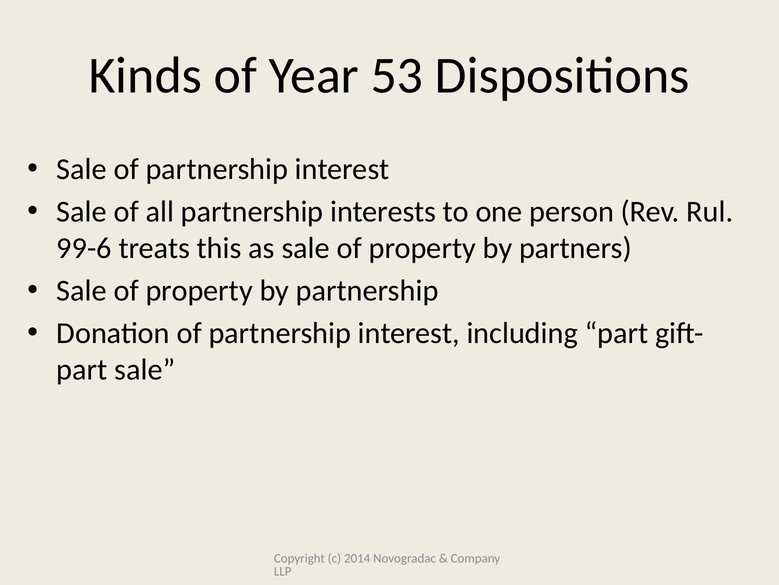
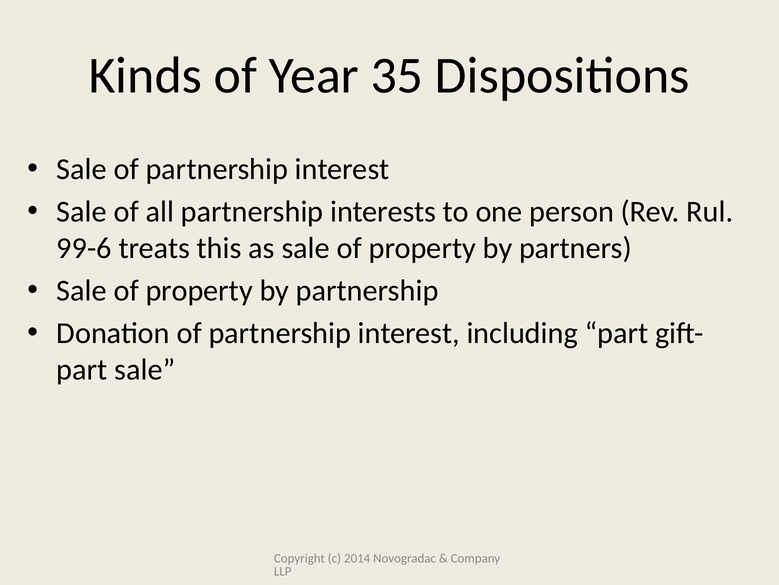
53: 53 -> 35
